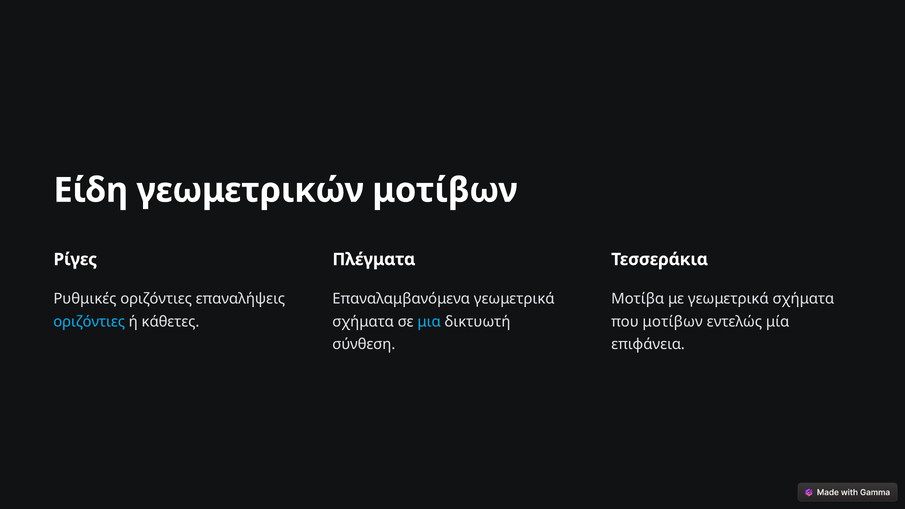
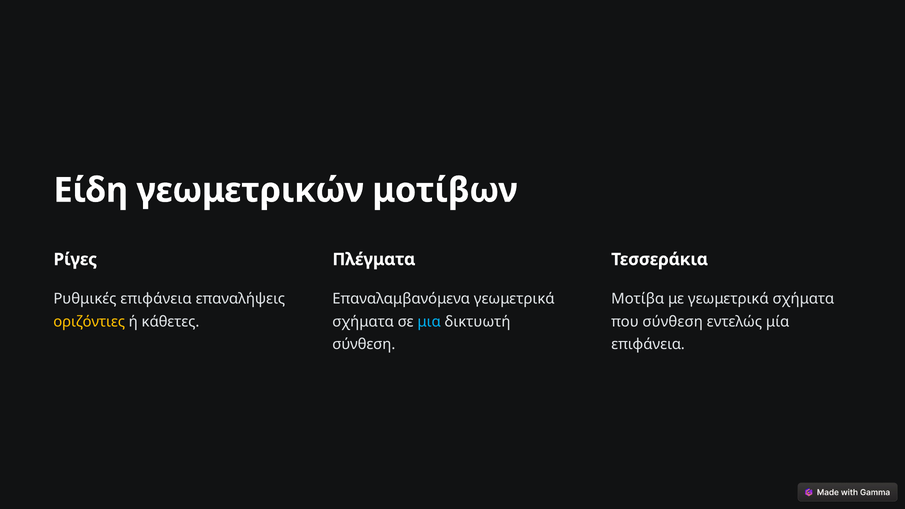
Ρυθμικές οριζόντιες: οριζόντιες -> επιφάνεια
οριζόντιες at (89, 322) colour: light blue -> yellow
που μοτίβων: μοτίβων -> σύνθεση
